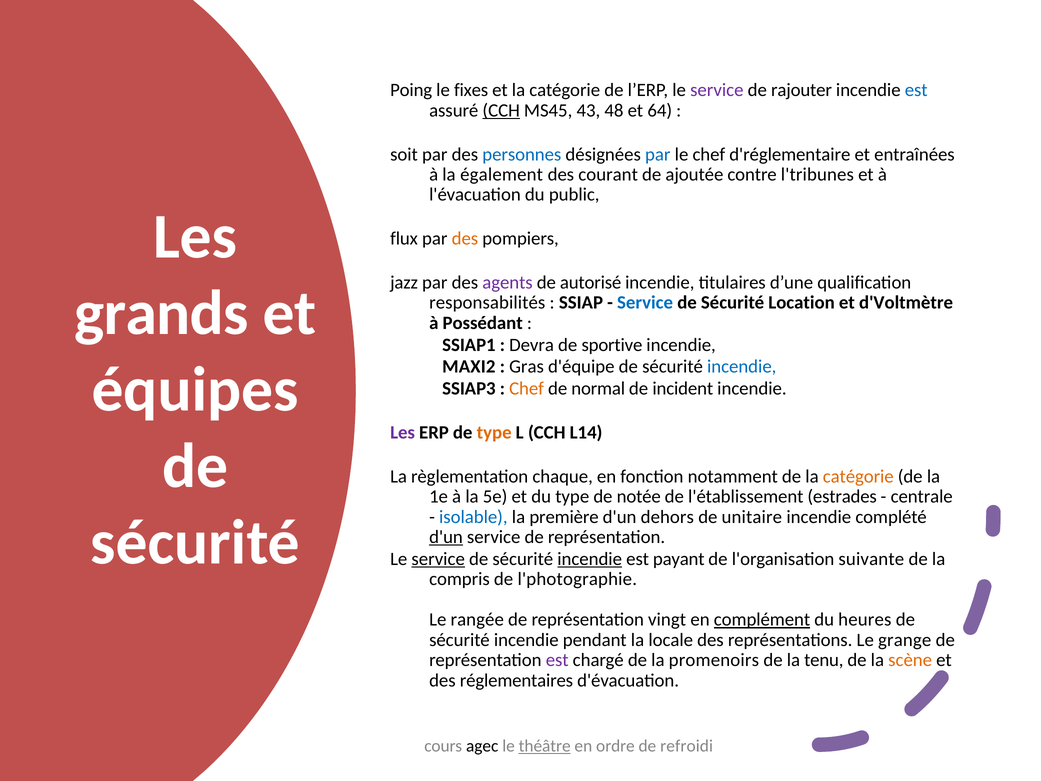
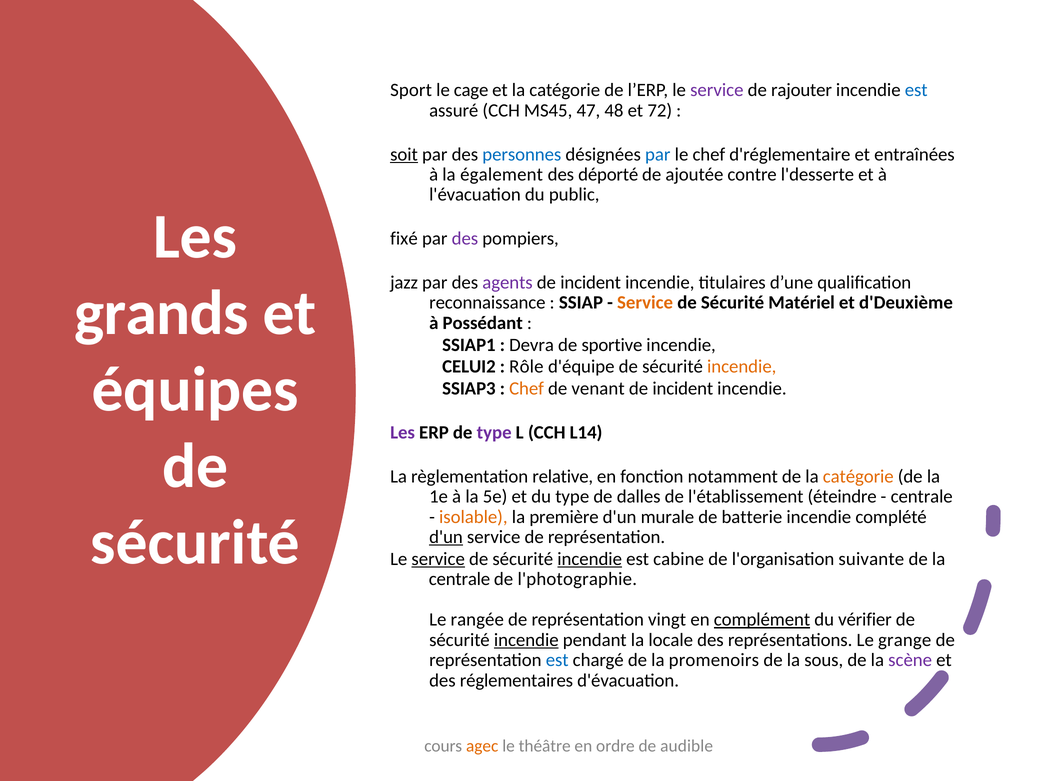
Poing: Poing -> Sport
fixes: fixes -> cage
CCH at (501, 110) underline: present -> none
43: 43 -> 47
64: 64 -> 72
soit underline: none -> present
courant: courant -> déporté
l'tribunes: l'tribunes -> l'desserte
flux: flux -> fixé
des at (465, 239) colour: orange -> purple
autorisé at (591, 282): autorisé -> incident
responsabilités: responsabilités -> reconnaissance
Service at (645, 303) colour: blue -> orange
Location: Location -> Matériel
d'Voltmètre: d'Voltmètre -> d'Deuxième
MAXI2: MAXI2 -> CELUI2
Gras: Gras -> Rôle
incendie at (742, 367) colour: blue -> orange
normal: normal -> venant
type at (494, 432) colour: orange -> purple
chaque: chaque -> relative
notée: notée -> dalles
estrades: estrades -> éteindre
isolable colour: blue -> orange
dehors: dehors -> murale
unitaire: unitaire -> batterie
payant: payant -> cabine
compris at (459, 579): compris -> centrale
heures: heures -> vérifier
incendie at (526, 640) underline: none -> present
est at (557, 660) colour: purple -> blue
tenu: tenu -> sous
scène colour: orange -> purple
agec colour: black -> orange
théâtre underline: present -> none
refroidi: refroidi -> audible
